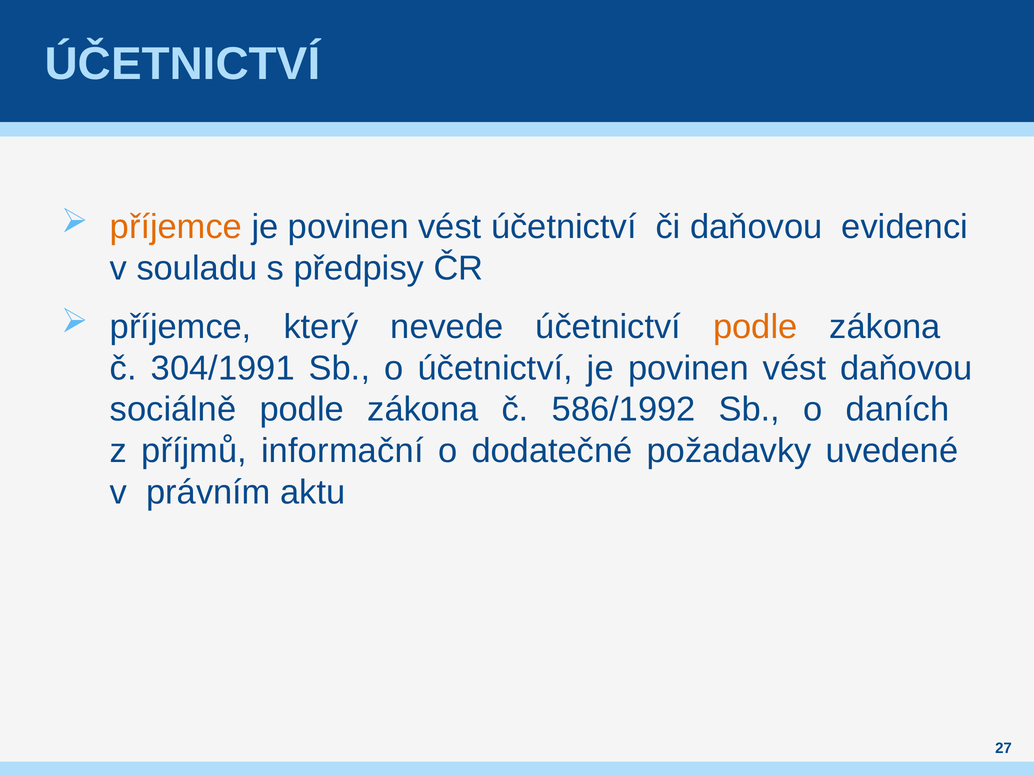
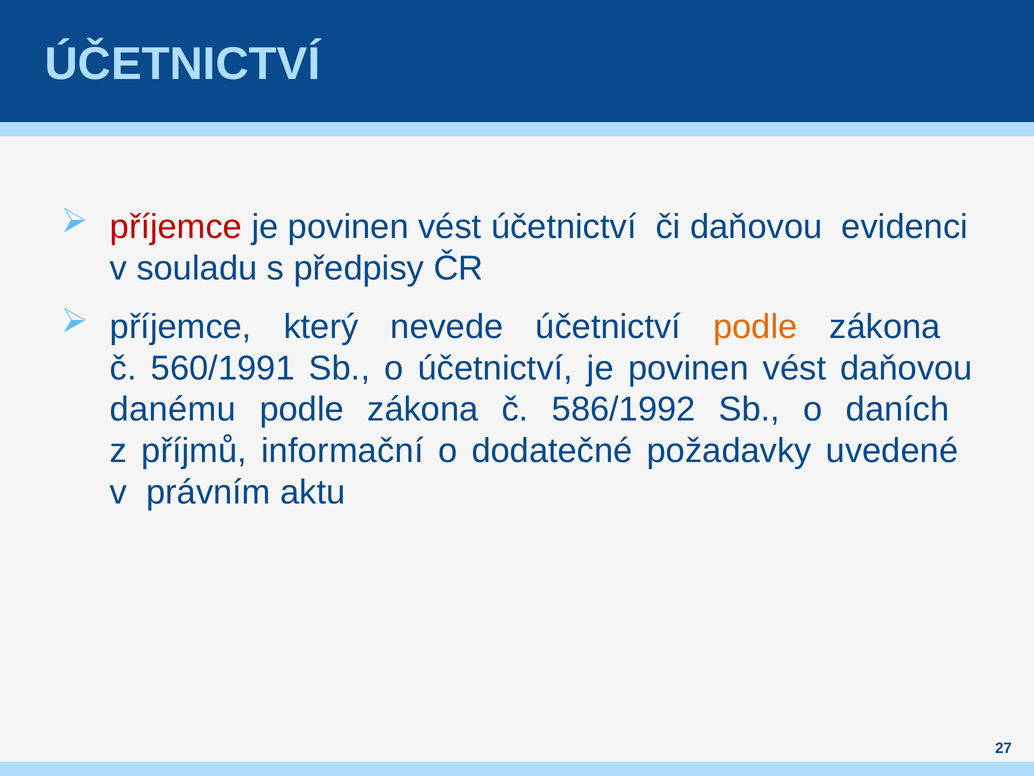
příjemce at (176, 227) colour: orange -> red
304/1991: 304/1991 -> 560/1991
sociálně: sociálně -> danému
